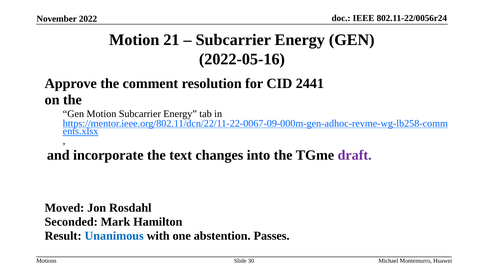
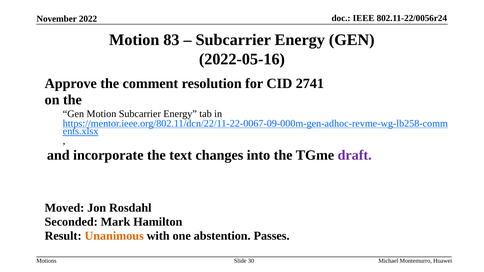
21: 21 -> 83
2441: 2441 -> 2741
Unanimous colour: blue -> orange
